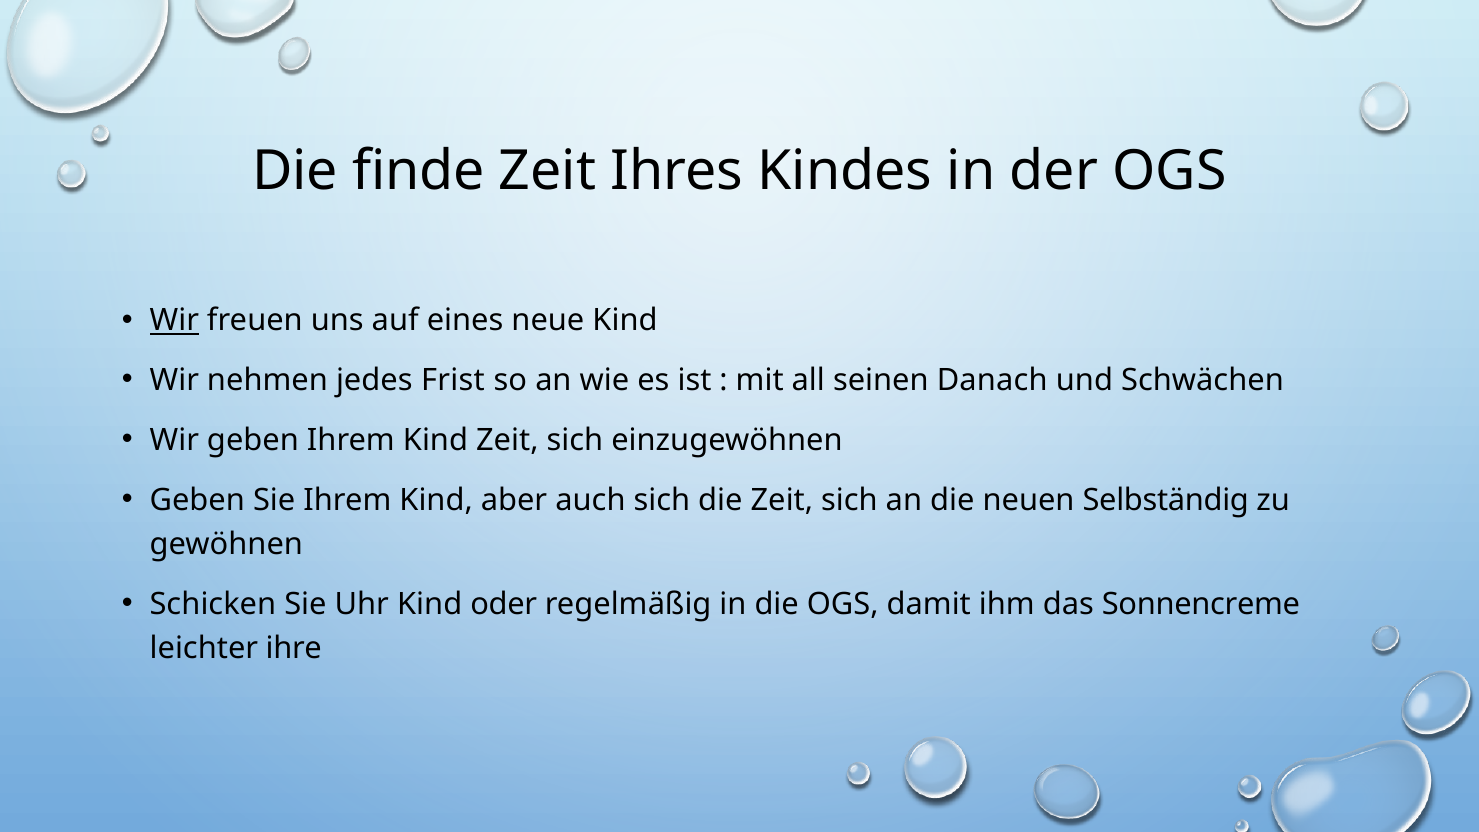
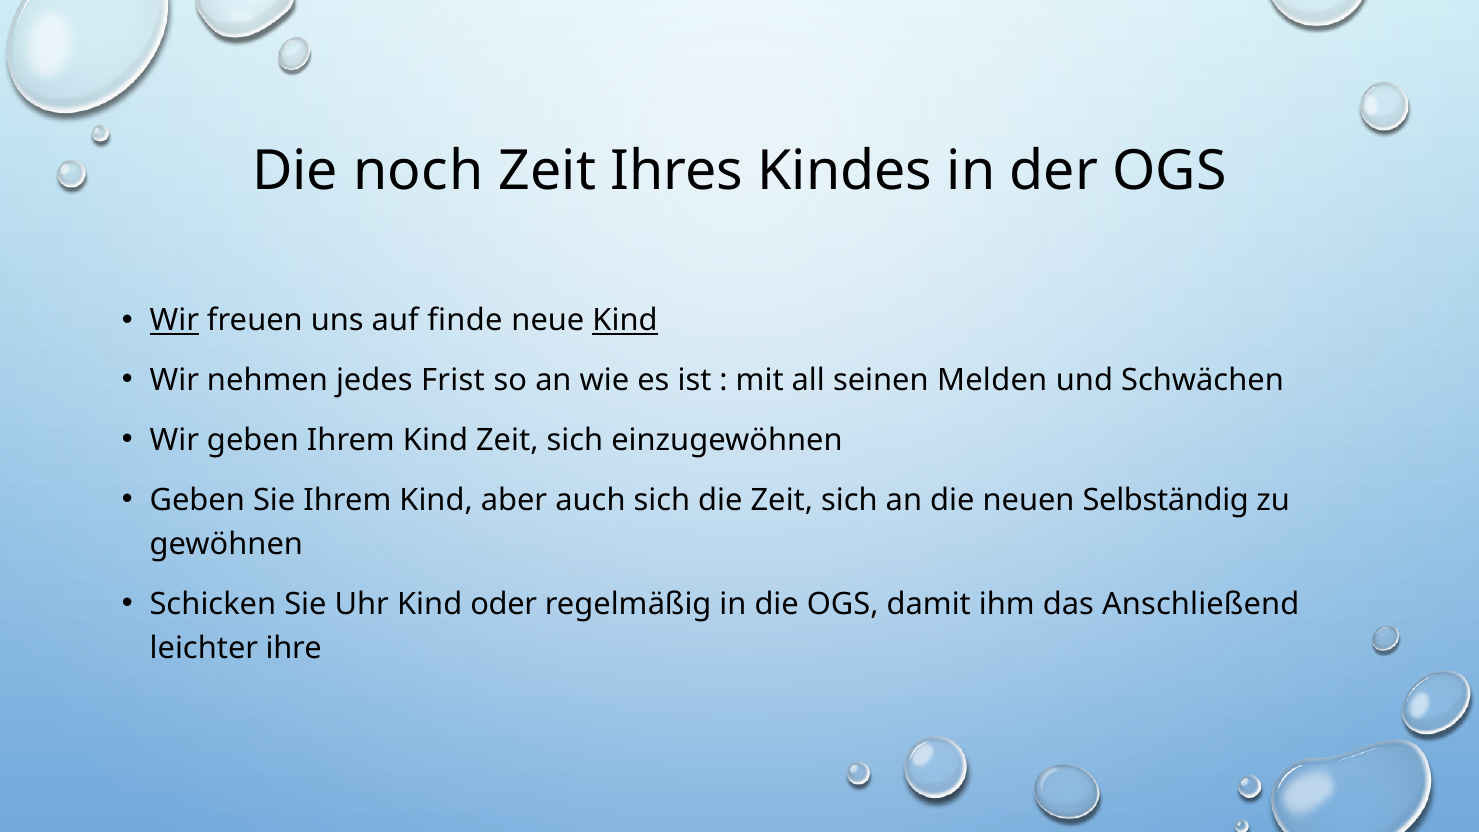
finde: finde -> noch
eines: eines -> finde
Kind at (625, 321) underline: none -> present
Danach: Danach -> Melden
Sonnencreme: Sonnencreme -> Anschließend
